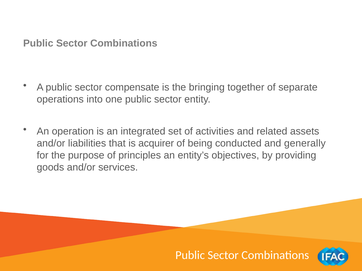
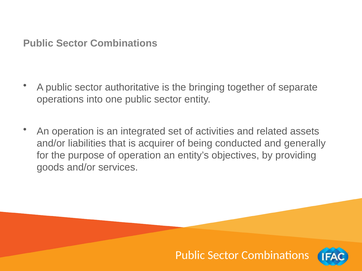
compensate: compensate -> authoritative
of principles: principles -> operation
